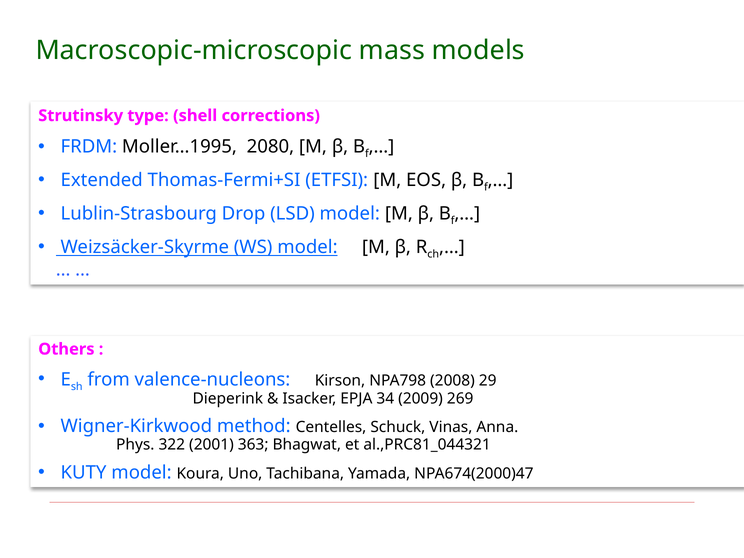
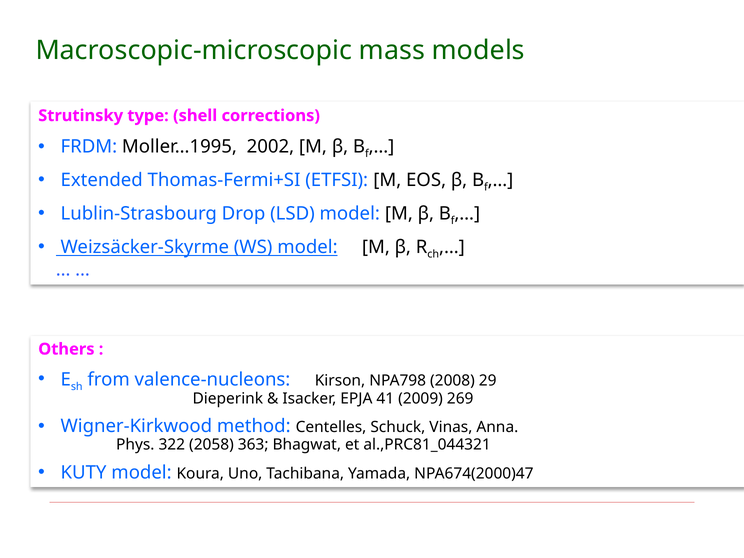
2080: 2080 -> 2002
34: 34 -> 41
2001: 2001 -> 2058
